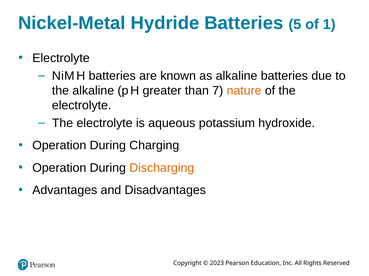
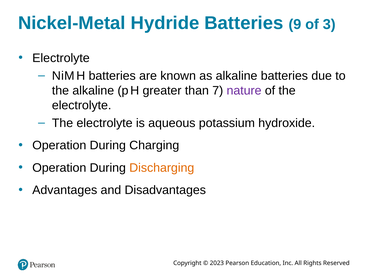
5: 5 -> 9
1: 1 -> 3
nature colour: orange -> purple
